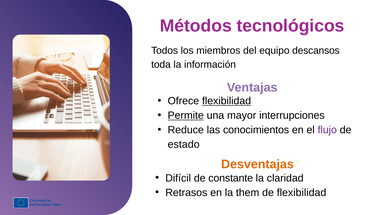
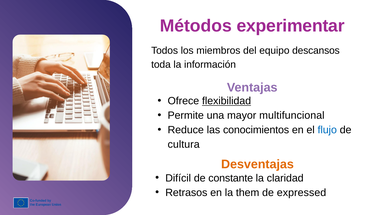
tecnológicos: tecnológicos -> experimentar
Permite underline: present -> none
interrupciones: interrupciones -> multifuncional
flujo colour: purple -> blue
estado: estado -> cultura
de flexibilidad: flexibilidad -> expressed
